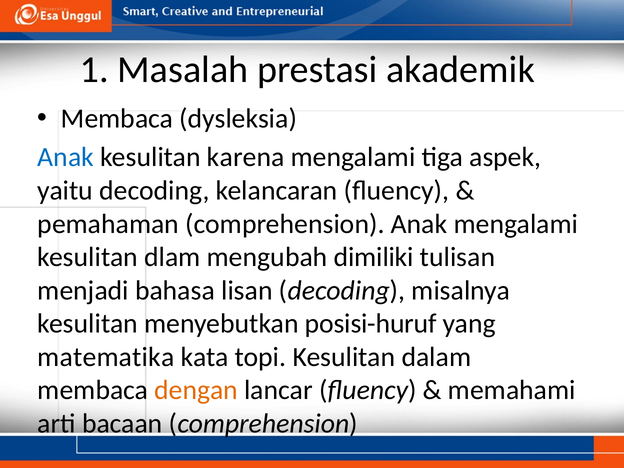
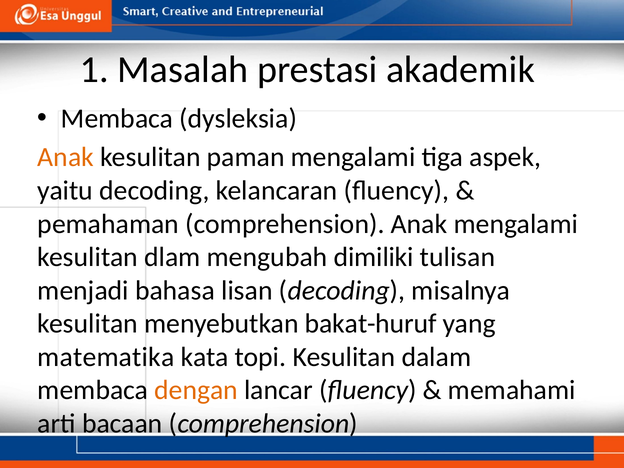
Anak at (66, 157) colour: blue -> orange
karena: karena -> paman
posisi-huruf: posisi-huruf -> bakat-huruf
